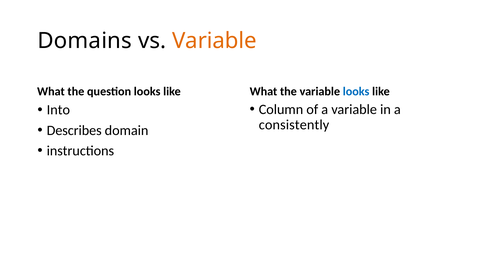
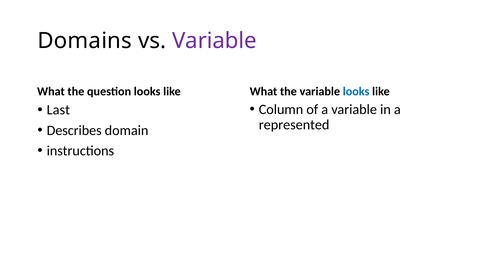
Variable at (214, 41) colour: orange -> purple
Into: Into -> Last
consistently: consistently -> represented
